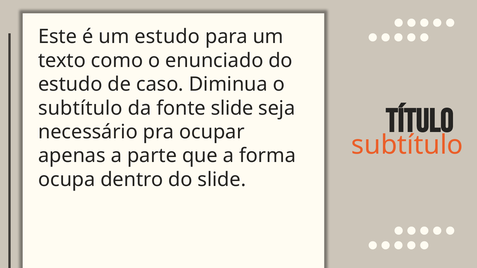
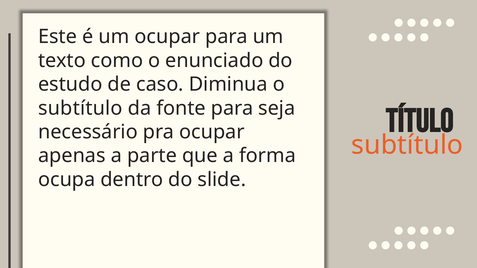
um estudo: estudo -> ocupar
fonte slide: slide -> para
